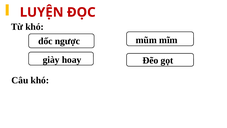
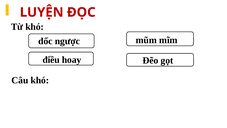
giày: giày -> điều
